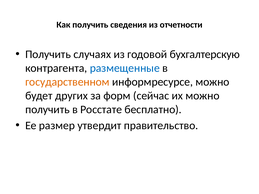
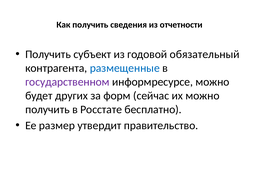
случаях: случаях -> субъект
бухгалтерскую: бухгалтерскую -> обязательный
государственном colour: orange -> purple
